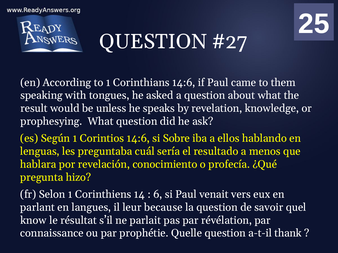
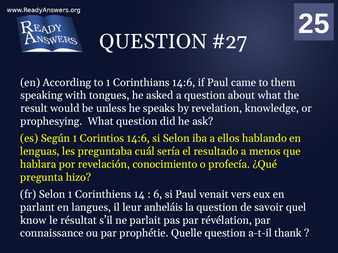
si Sobre: Sobre -> Selon
because: because -> anheláis
